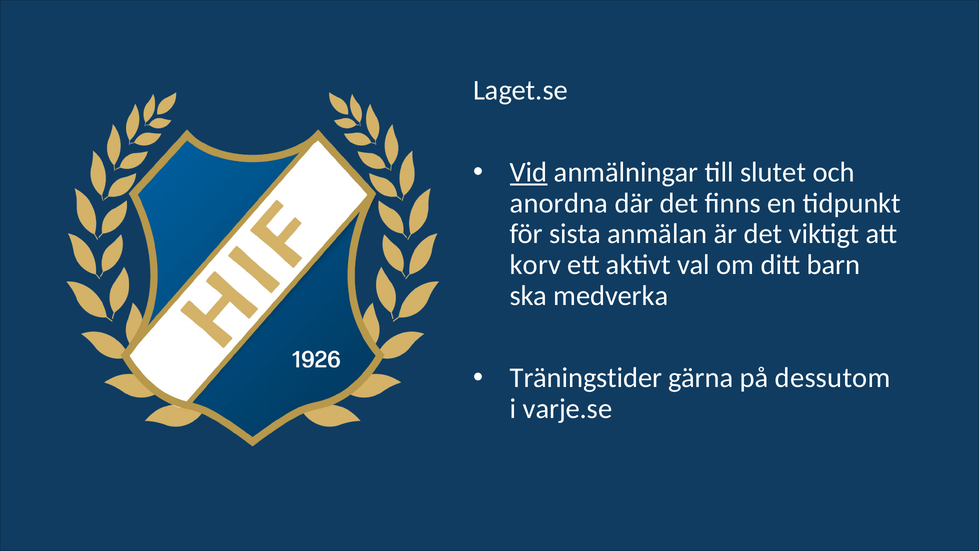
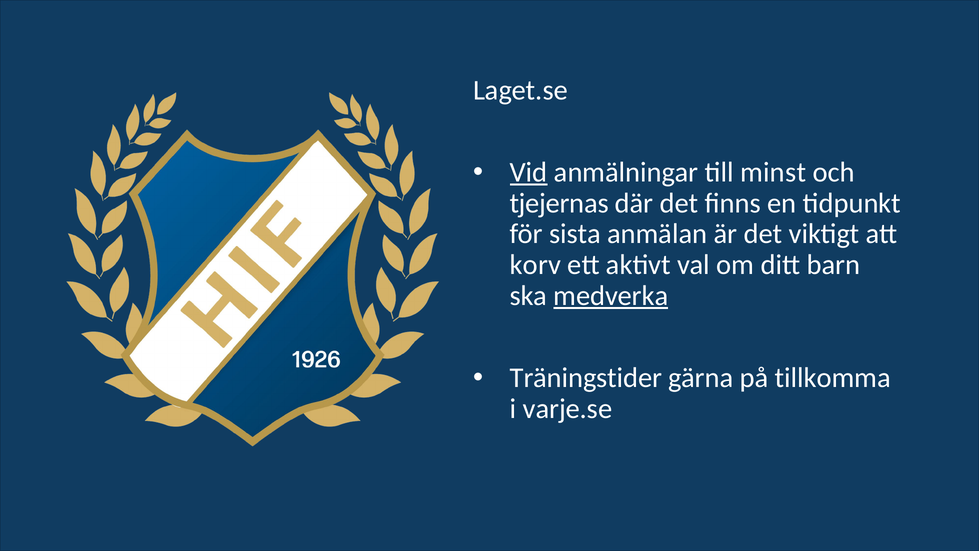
slutet: slutet -> minst
anordna: anordna -> tjejernas
medverka underline: none -> present
dessutom: dessutom -> tillkomma
